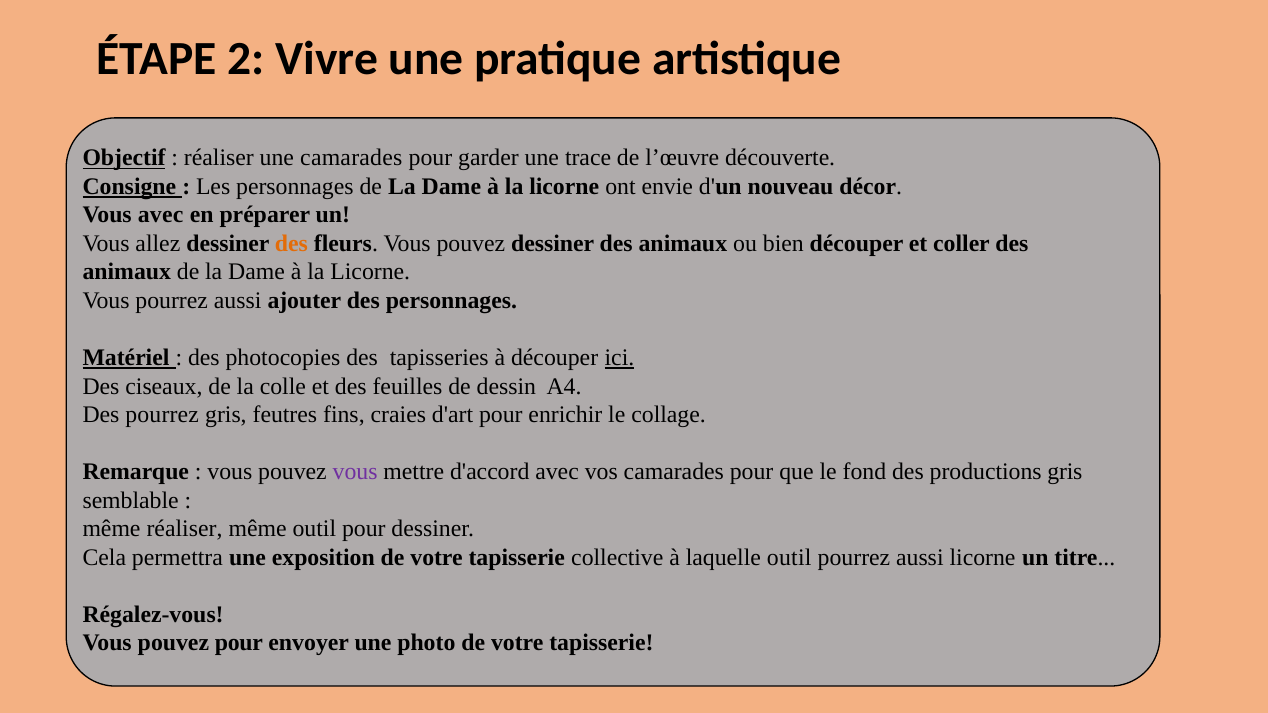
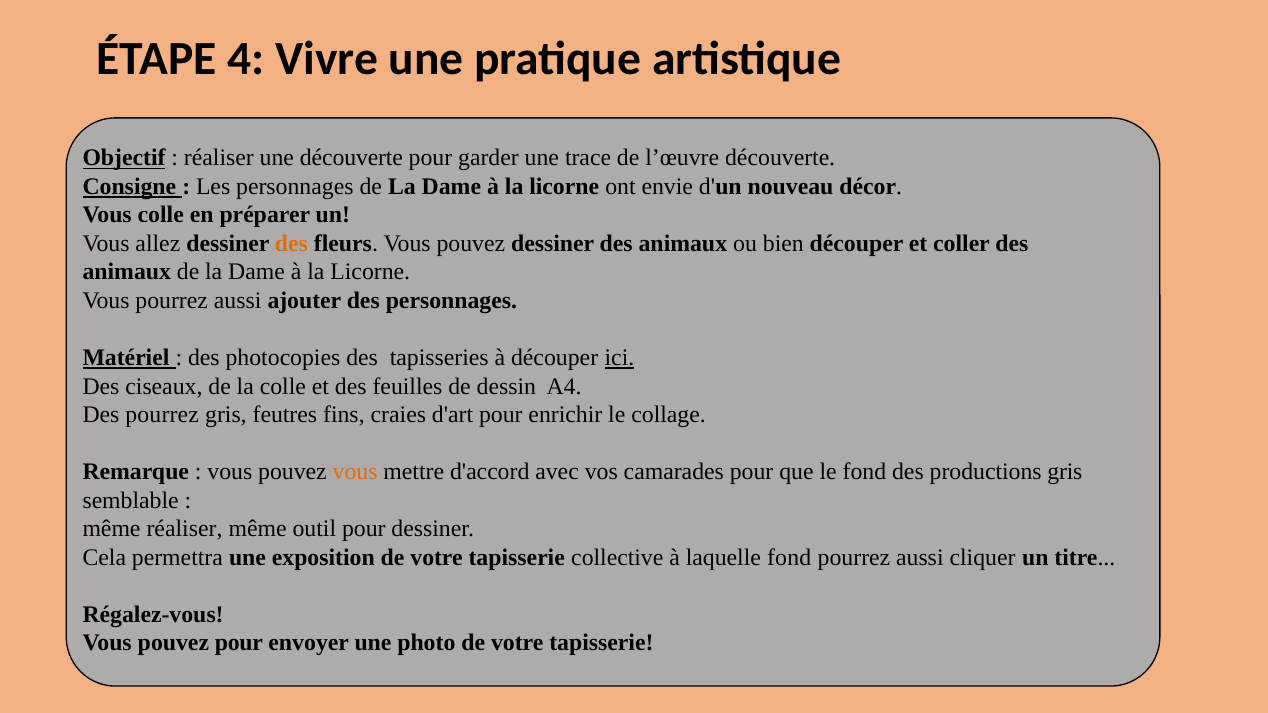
2: 2 -> 4
une camarades: camarades -> découverte
Vous avec: avec -> colle
vous at (355, 472) colour: purple -> orange
laquelle outil: outil -> fond
aussi licorne: licorne -> cliquer
